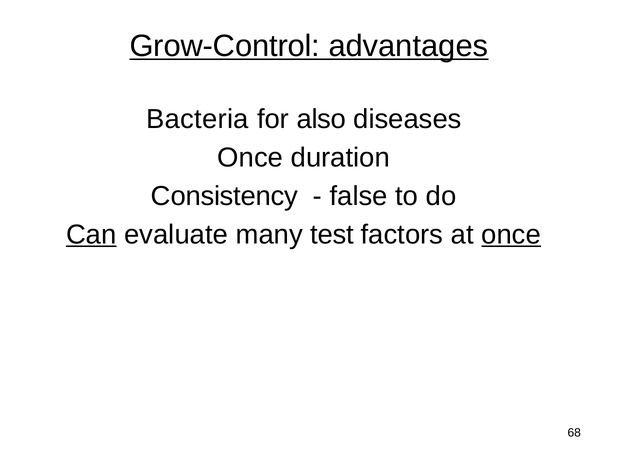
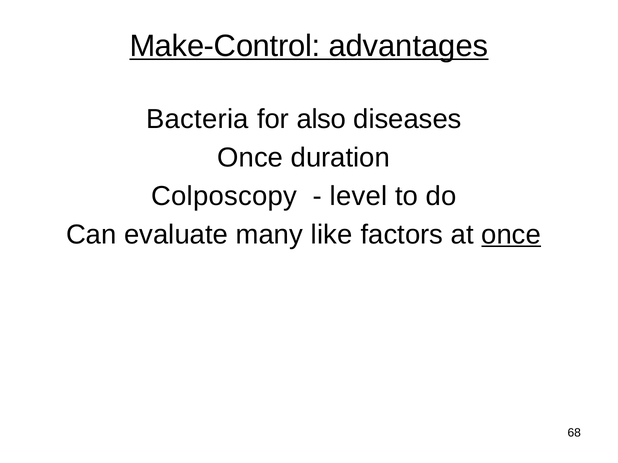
Grow-Control: Grow-Control -> Make-Control
Consistency: Consistency -> Colposcopy
false: false -> level
Can underline: present -> none
test: test -> like
